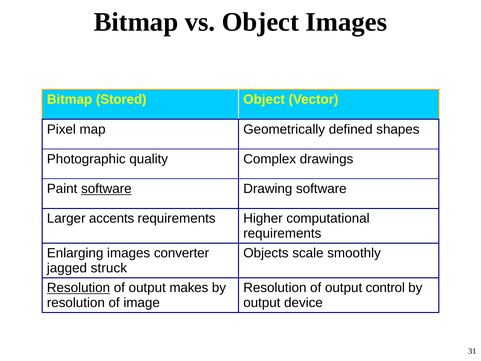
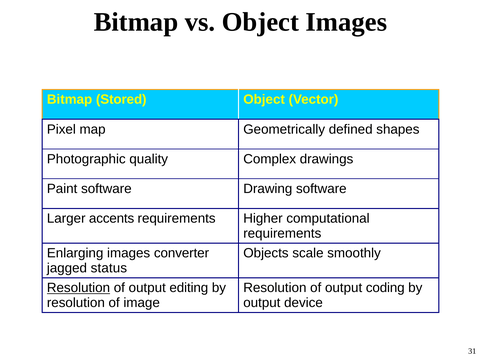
software at (106, 189) underline: present -> none
struck: struck -> status
makes: makes -> editing
control: control -> coding
